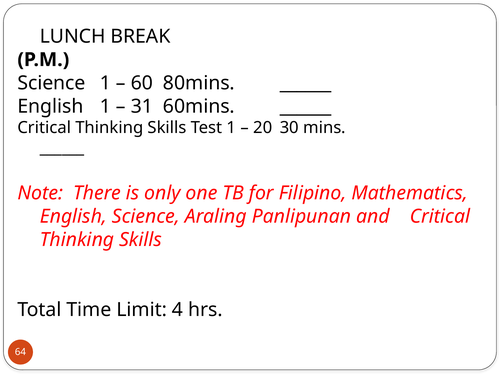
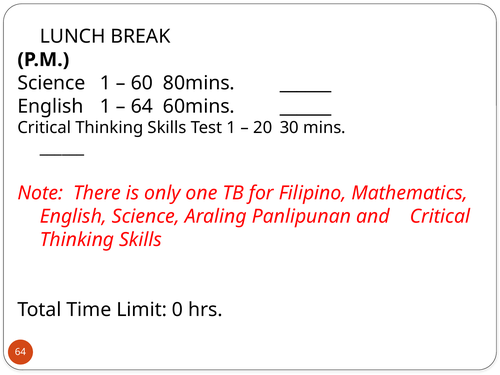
31 at (142, 106): 31 -> 64
4: 4 -> 0
